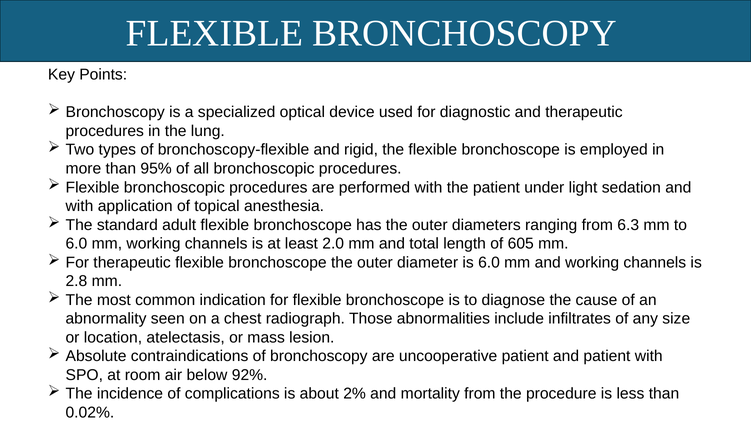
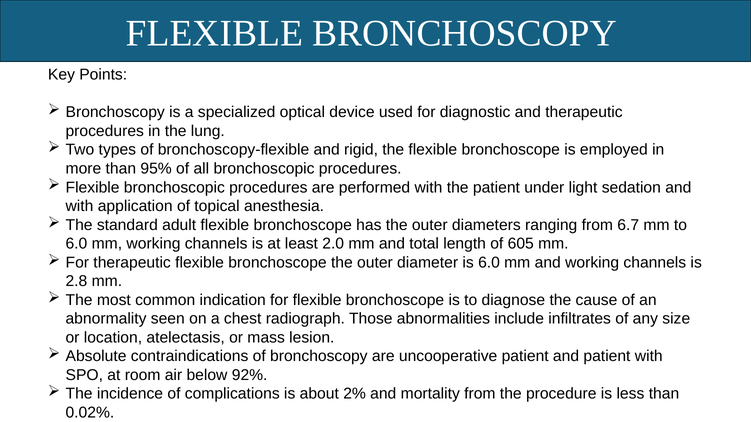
6.3: 6.3 -> 6.7
